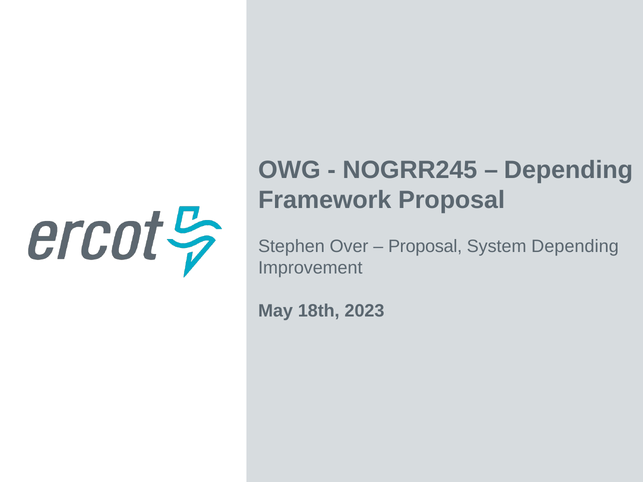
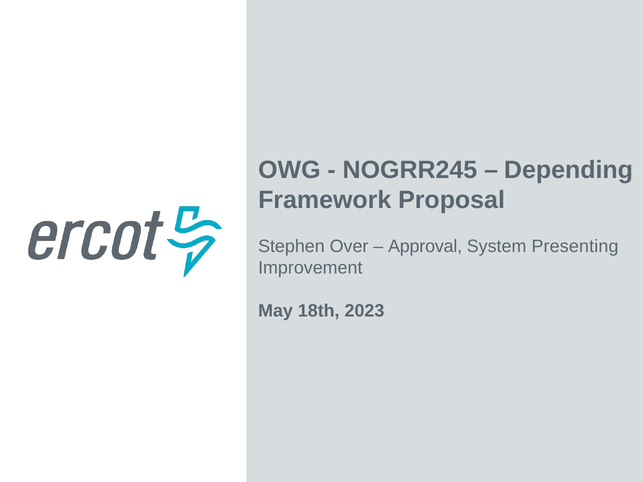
Proposal at (425, 247): Proposal -> Approval
System Depending: Depending -> Presenting
